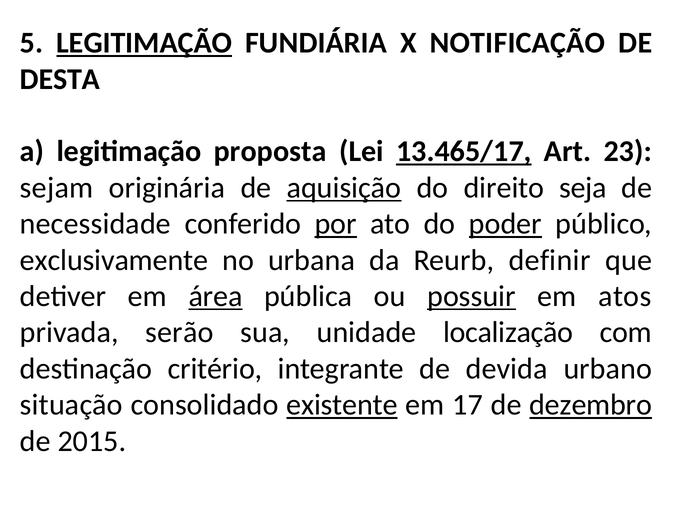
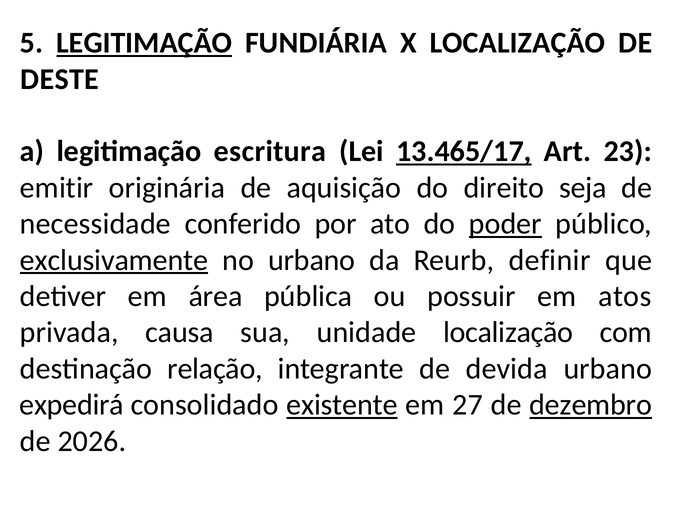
X NOTIFICAÇÃO: NOTIFICAÇÃO -> LOCALIZAÇÃO
DESTA: DESTA -> DESTE
proposta: proposta -> escritura
sejam: sejam -> emitir
aquisição underline: present -> none
por underline: present -> none
exclusivamente underline: none -> present
no urbana: urbana -> urbano
área underline: present -> none
possuir underline: present -> none
serão: serão -> causa
critério: critério -> relação
situação: situação -> expedirá
17: 17 -> 27
2015: 2015 -> 2026
